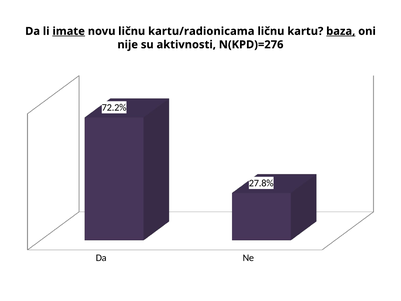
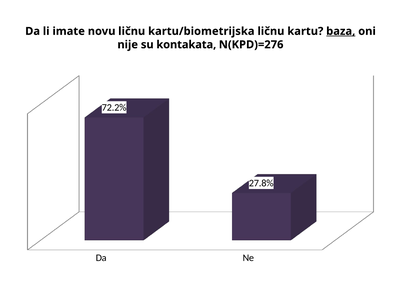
imate underline: present -> none
kartu/radionicama: kartu/radionicama -> kartu/biometrijska
aktivnosti: aktivnosti -> kontakata
